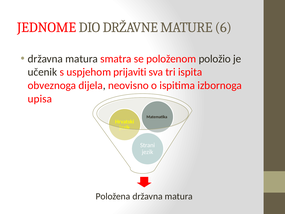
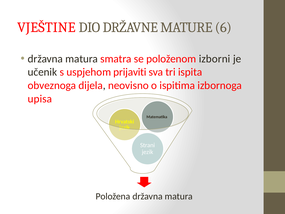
JEDNOME: JEDNOME -> VJEŠTINE
položio: položio -> izborni
